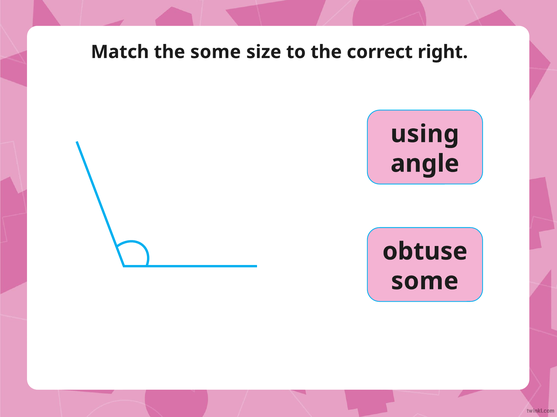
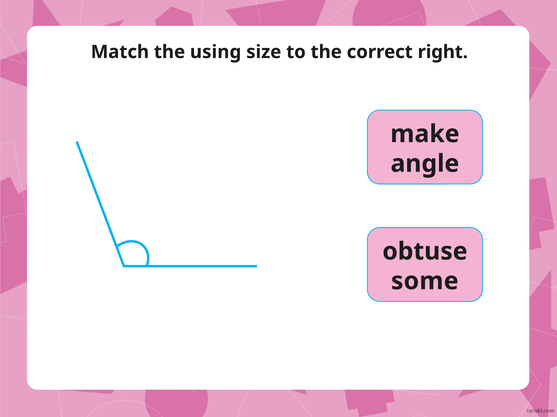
the some: some -> using
using: using -> make
